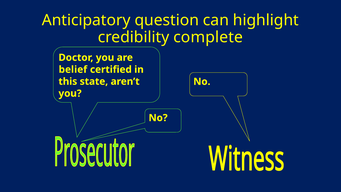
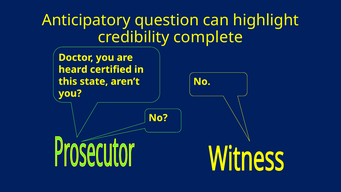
belief: belief -> heard
